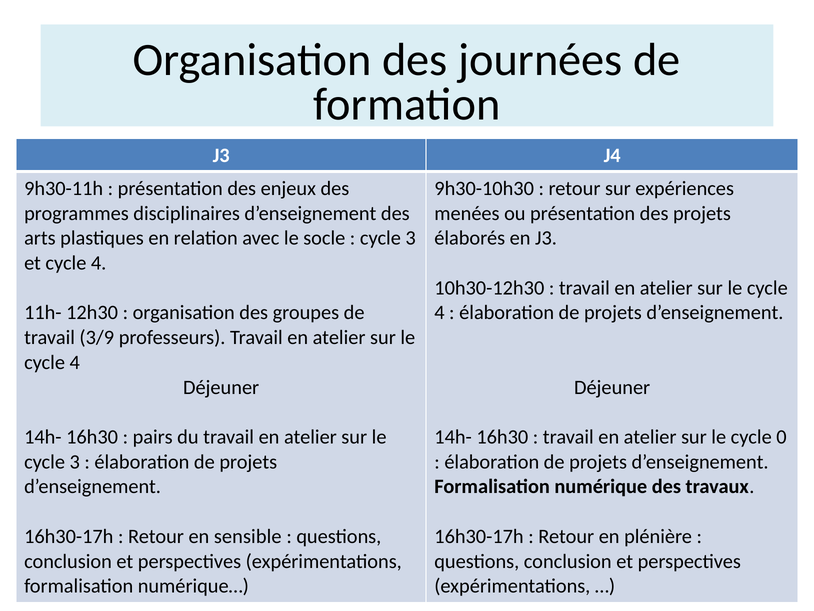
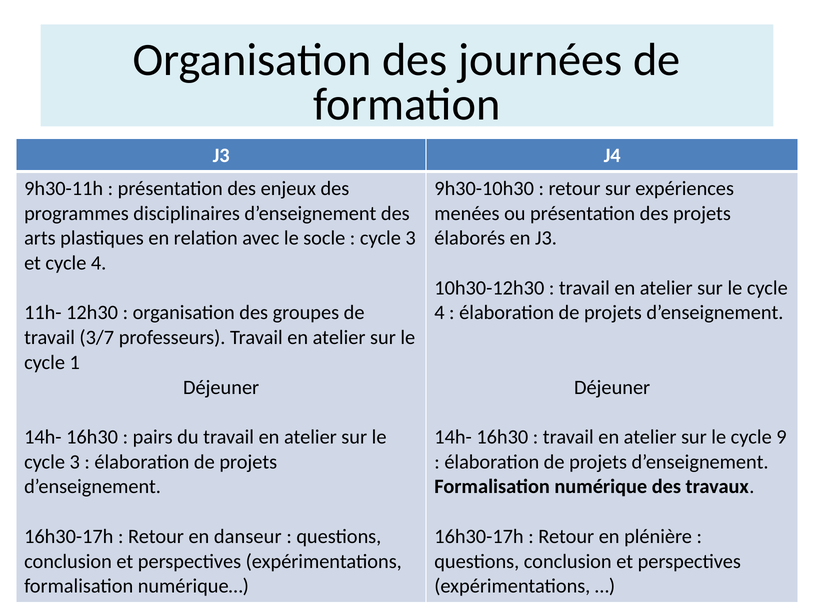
3/9: 3/9 -> 3/7
4 at (75, 362): 4 -> 1
0: 0 -> 9
sensible: sensible -> danseur
